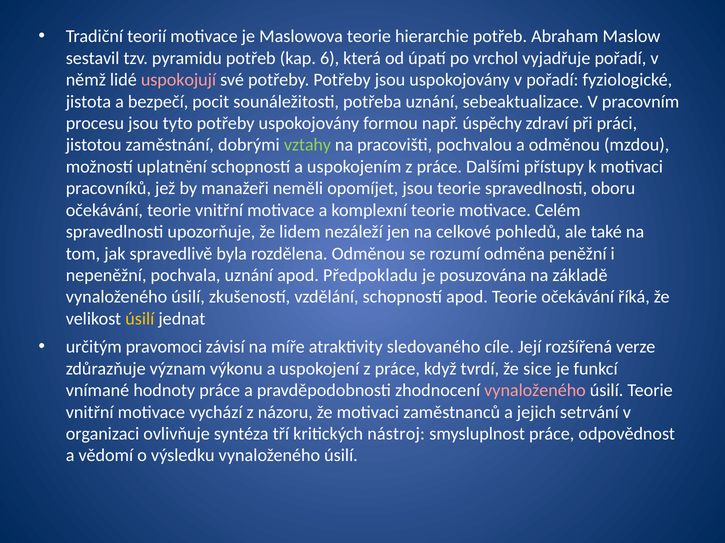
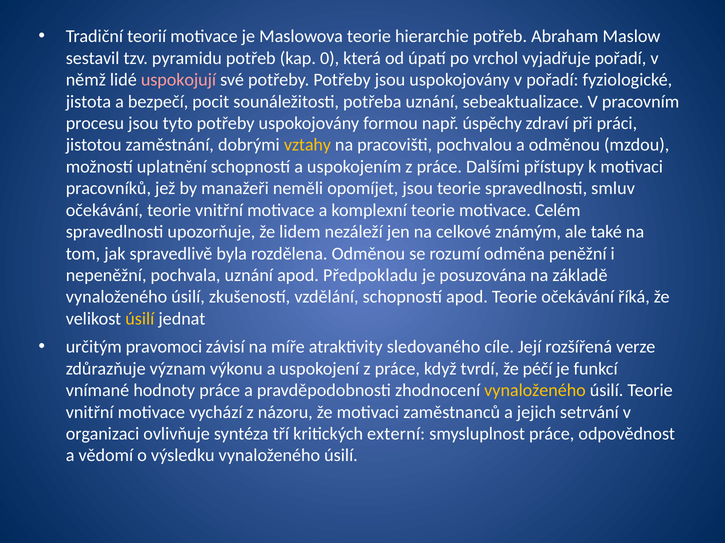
6: 6 -> 0
vztahy colour: light green -> yellow
oboru: oboru -> smluv
pohledů: pohledů -> známým
sice: sice -> péčí
vynaloženého at (535, 391) colour: pink -> yellow
nástroj: nástroj -> externí
